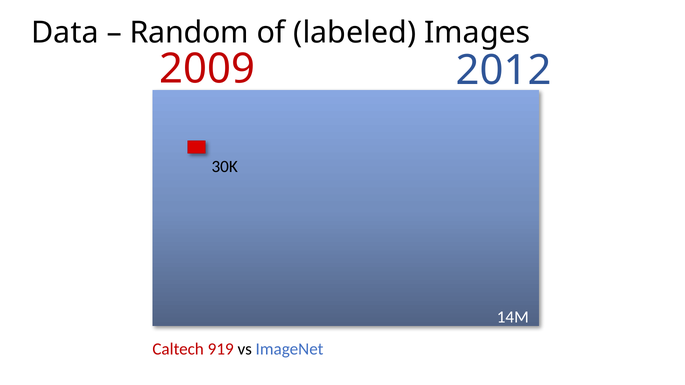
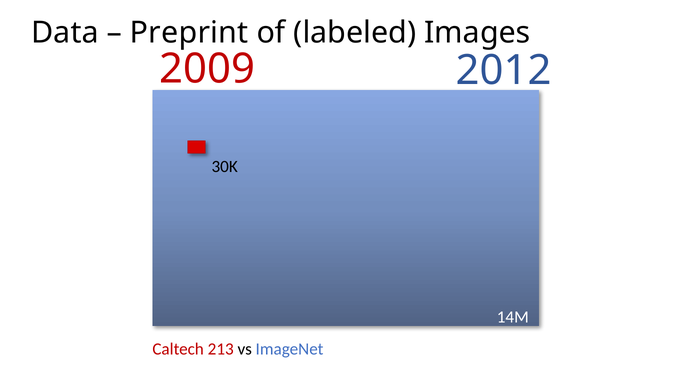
Random: Random -> Preprint
919: 919 -> 213
